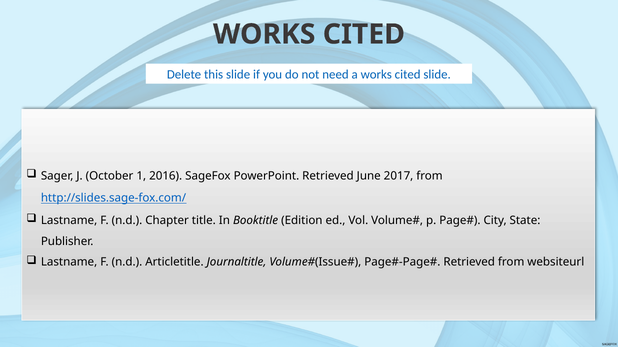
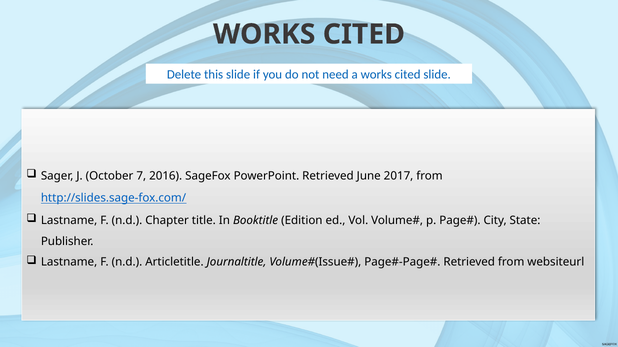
1: 1 -> 7
